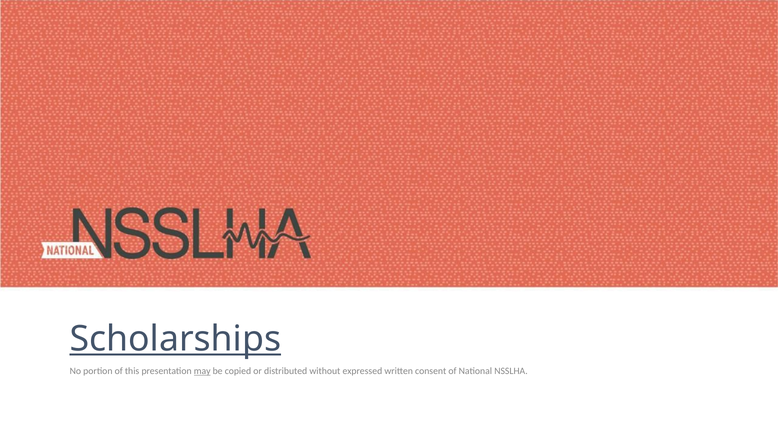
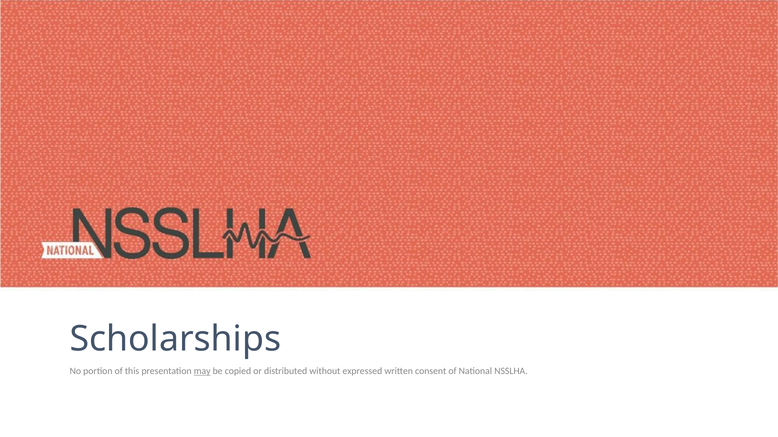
Scholarships underline: present -> none
